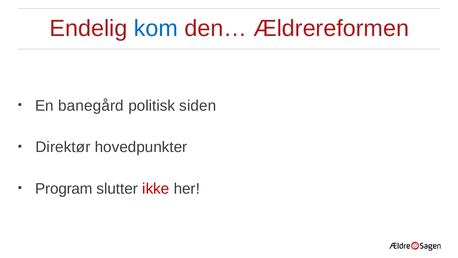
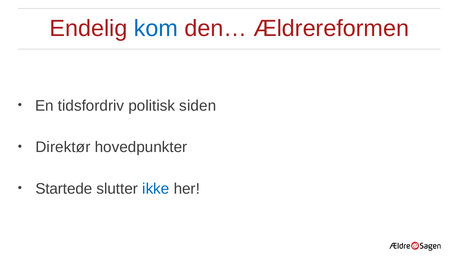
banegård: banegård -> tidsfordriv
Program: Program -> Startede
ikke colour: red -> blue
